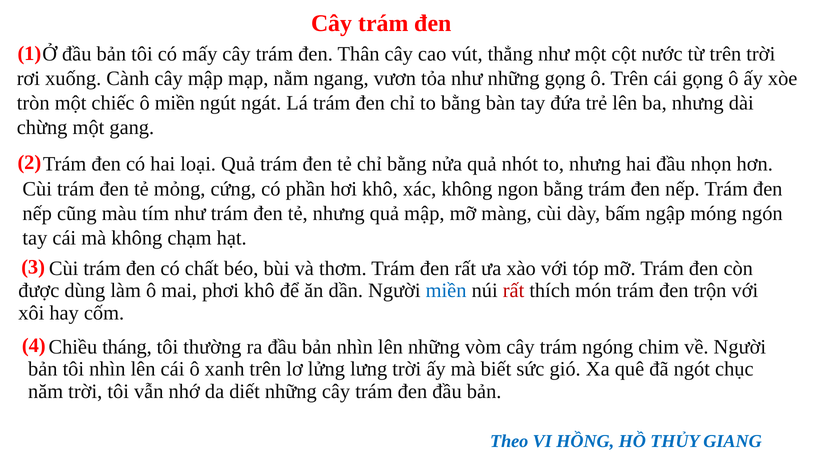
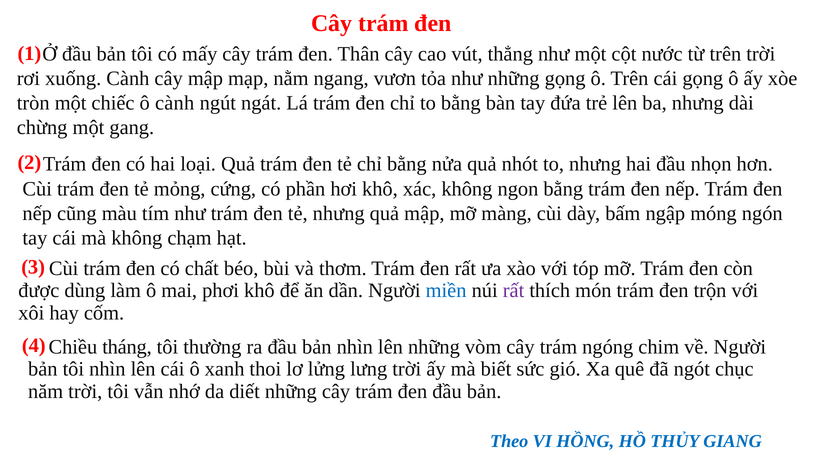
ô miền: miền -> cành
rất at (514, 290) colour: red -> purple
xanh trên: trên -> thoi
